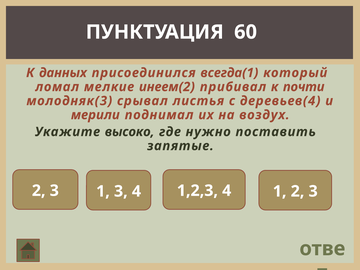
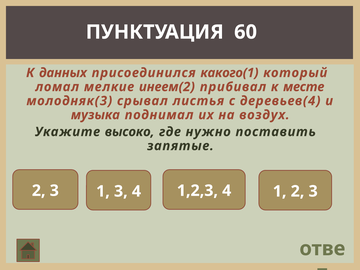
всегда(1: всегда(1 -> какого(1
почти: почти -> месте
мерили: мерили -> музыка
